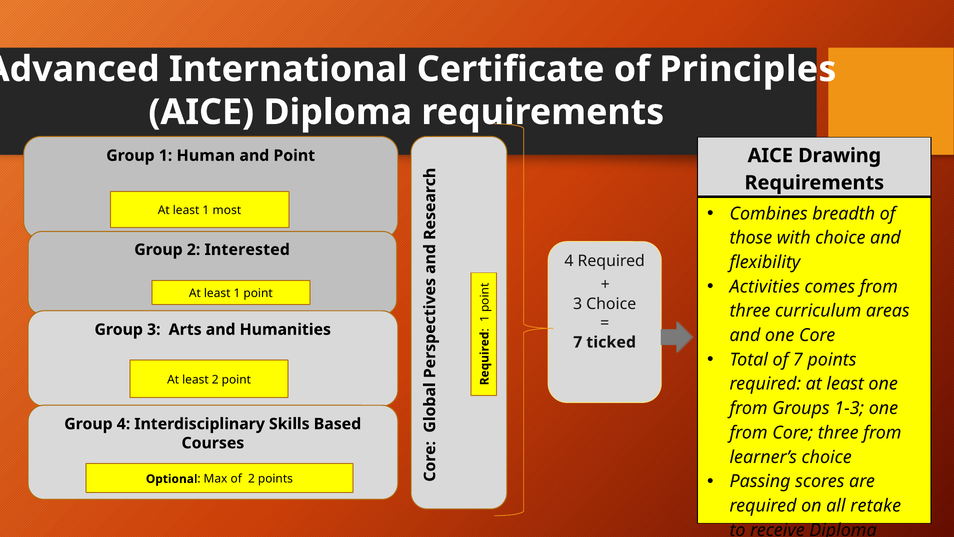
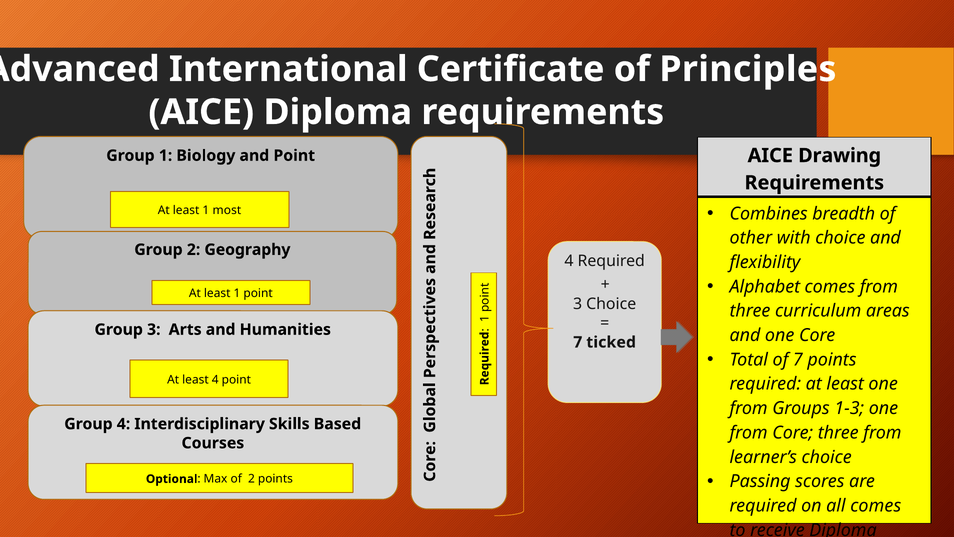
Human: Human -> Biology
those: those -> other
Interested: Interested -> Geography
Activities: Activities -> Alphabet
least 2: 2 -> 4
all retake: retake -> comes
